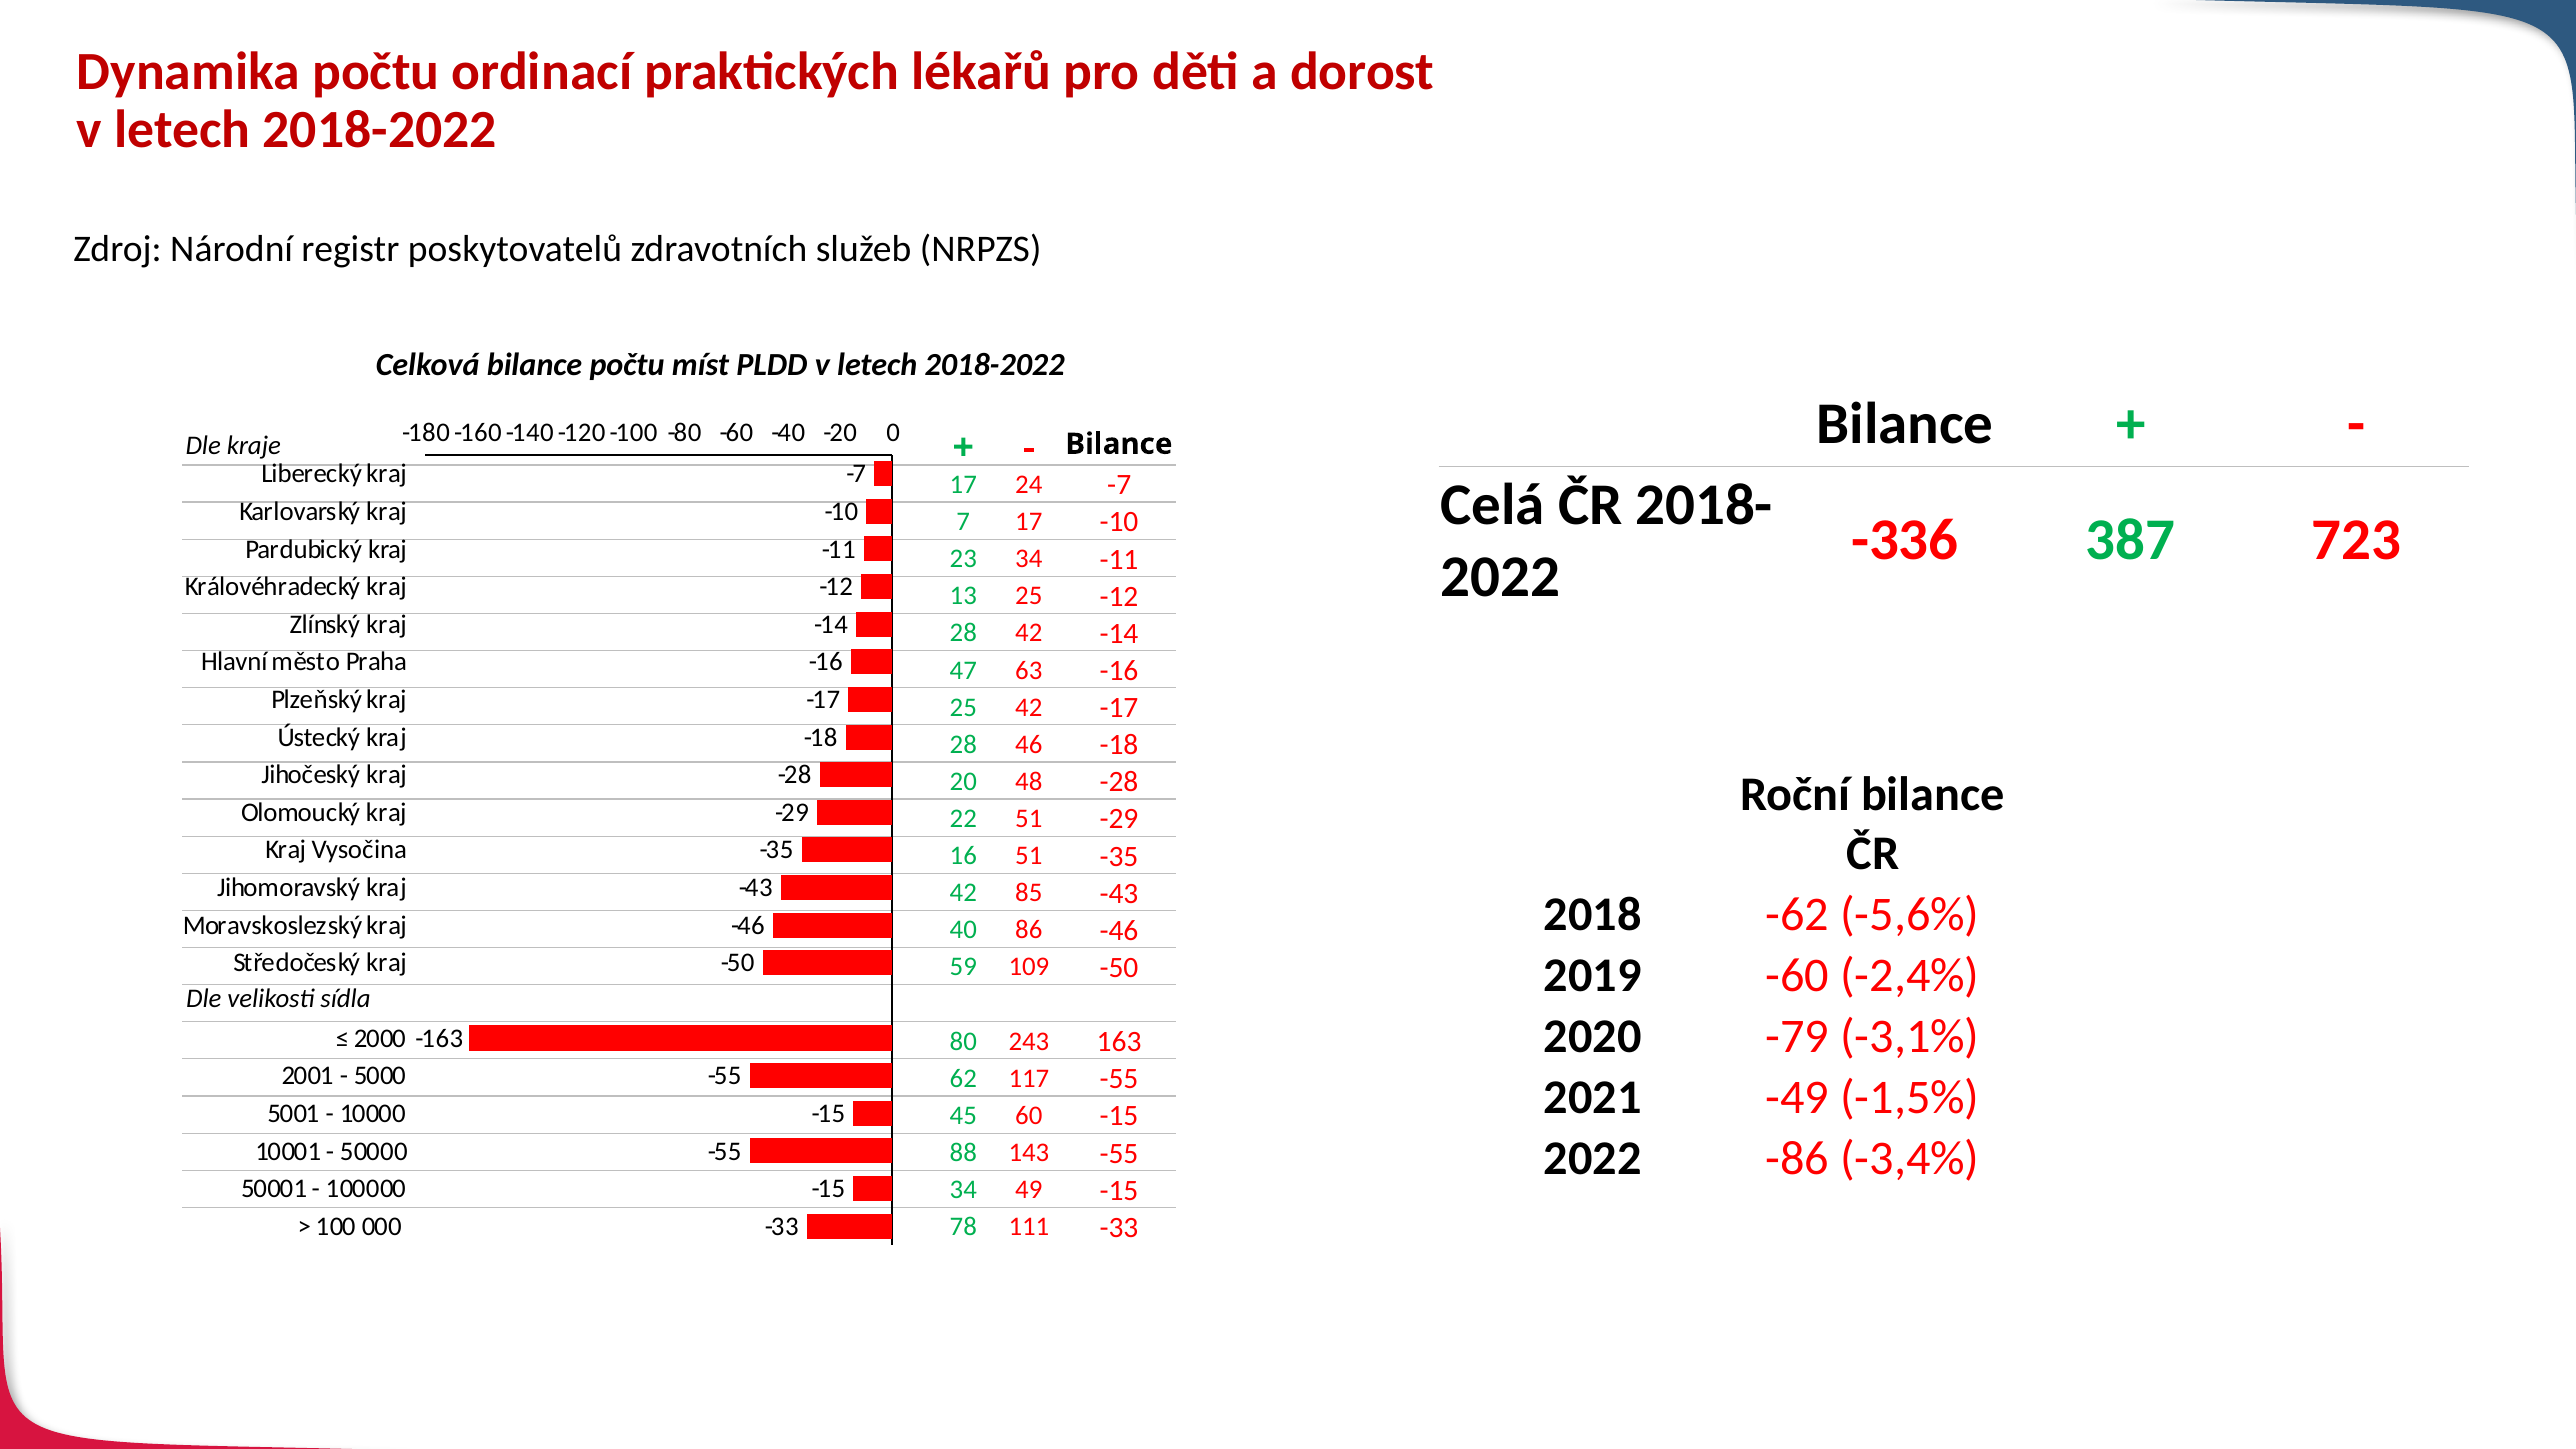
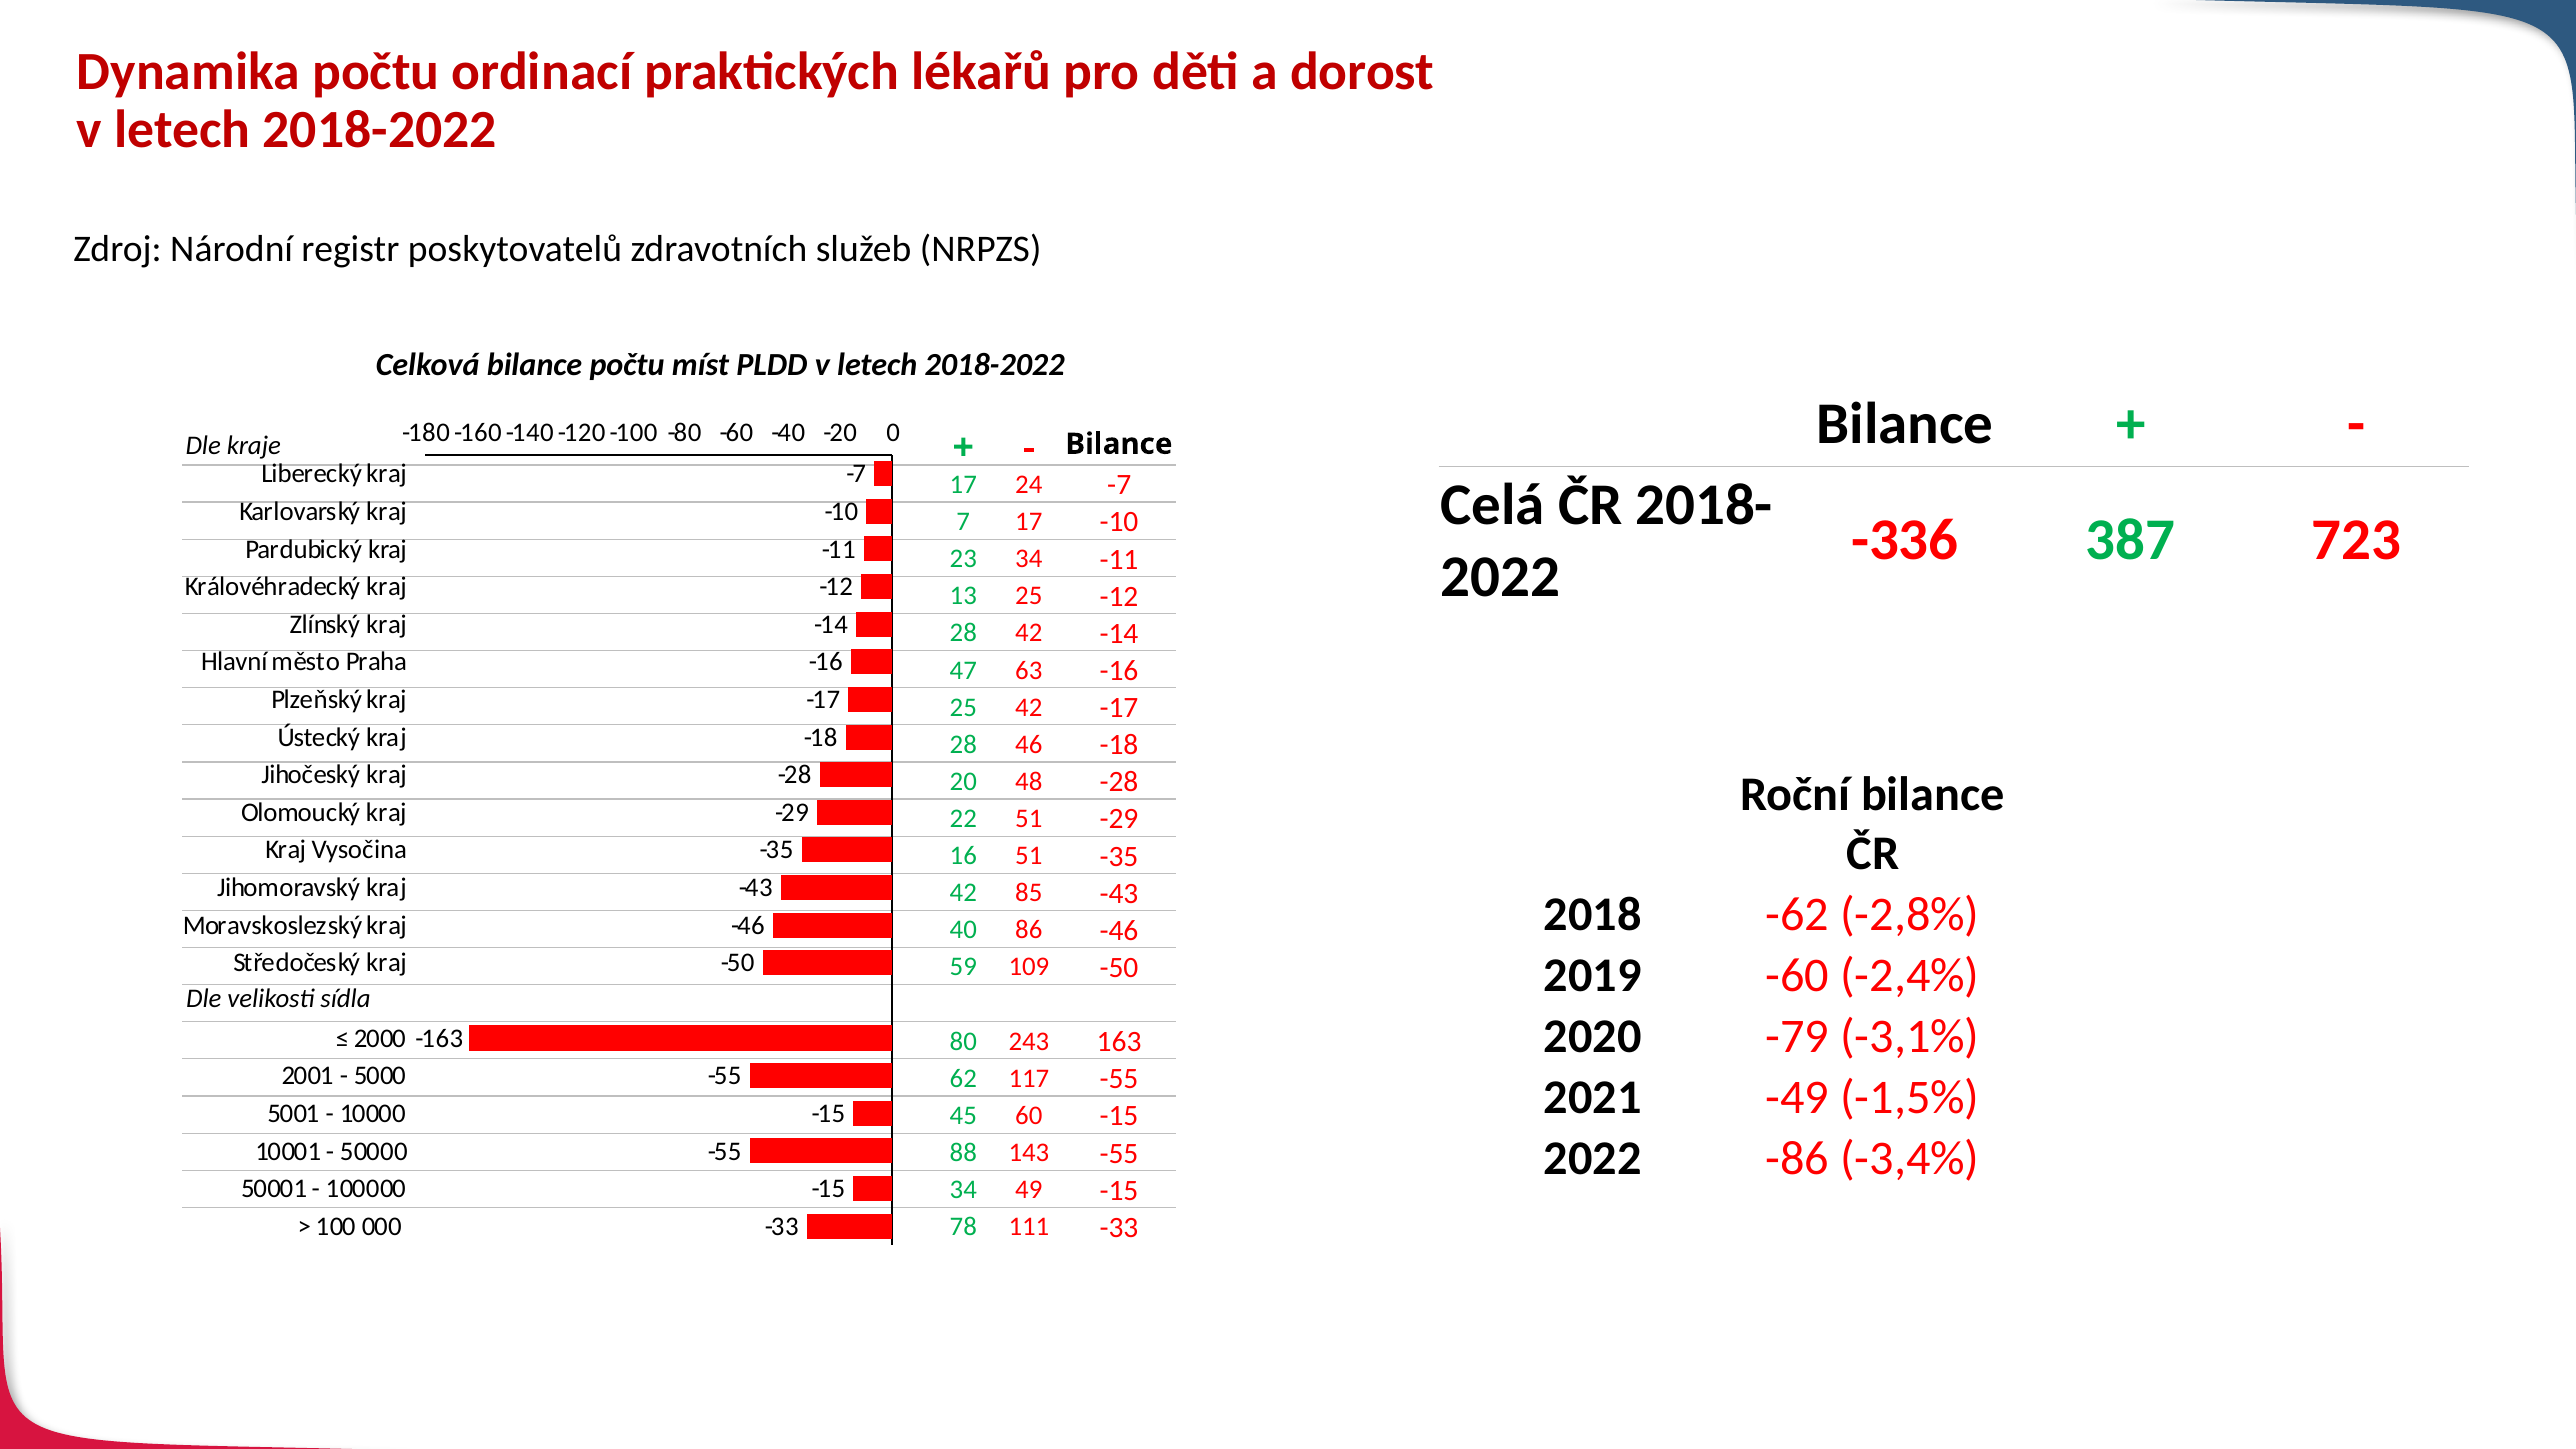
-5,6%: -5,6% -> -2,8%
